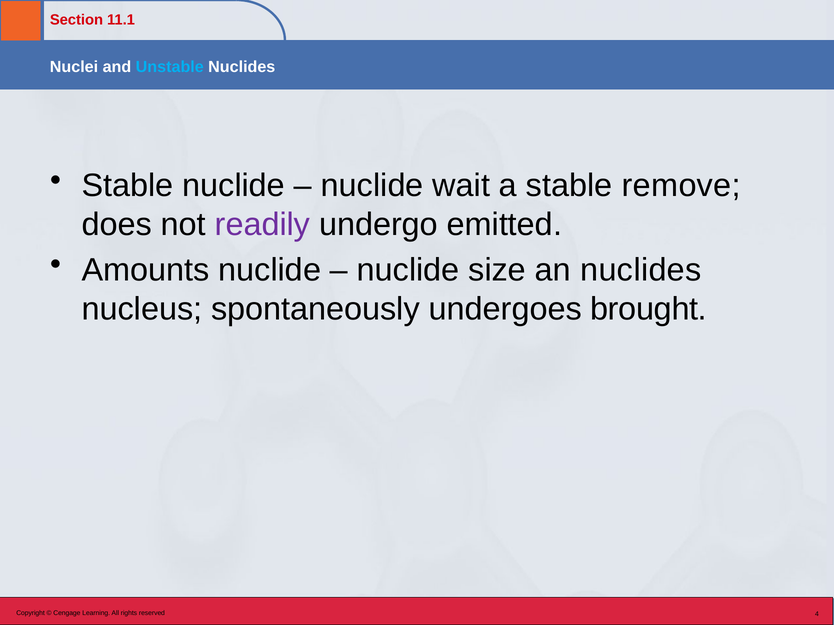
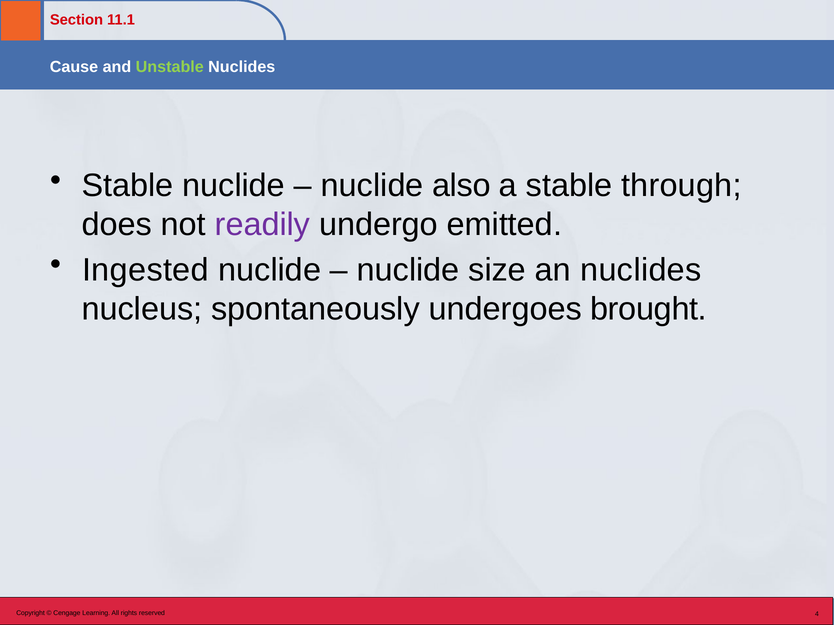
Nuclei: Nuclei -> Cause
Unstable colour: light blue -> light green
wait: wait -> also
remove: remove -> through
Amounts: Amounts -> Ingested
